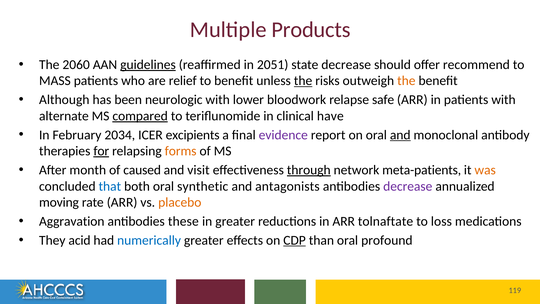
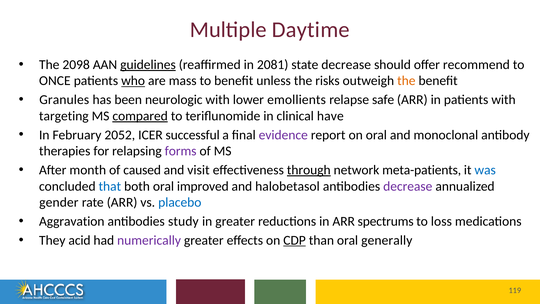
Products: Products -> Daytime
2060: 2060 -> 2098
2051: 2051 -> 2081
MASS: MASS -> ONCE
who underline: none -> present
relief: relief -> mass
the at (303, 81) underline: present -> none
Although: Although -> Granules
bloodwork: bloodwork -> emollients
alternate: alternate -> targeting
2034: 2034 -> 2052
excipients: excipients -> successful
and at (400, 135) underline: present -> none
for underline: present -> none
forms colour: orange -> purple
was colour: orange -> blue
synthetic: synthetic -> improved
antagonists: antagonists -> halobetasol
moving: moving -> gender
placebo colour: orange -> blue
these: these -> study
tolnaftate: tolnaftate -> spectrums
numerically colour: blue -> purple
profound: profound -> generally
